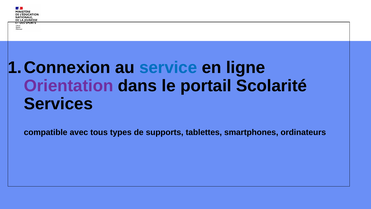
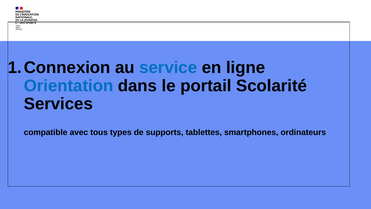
Orientation colour: purple -> blue
